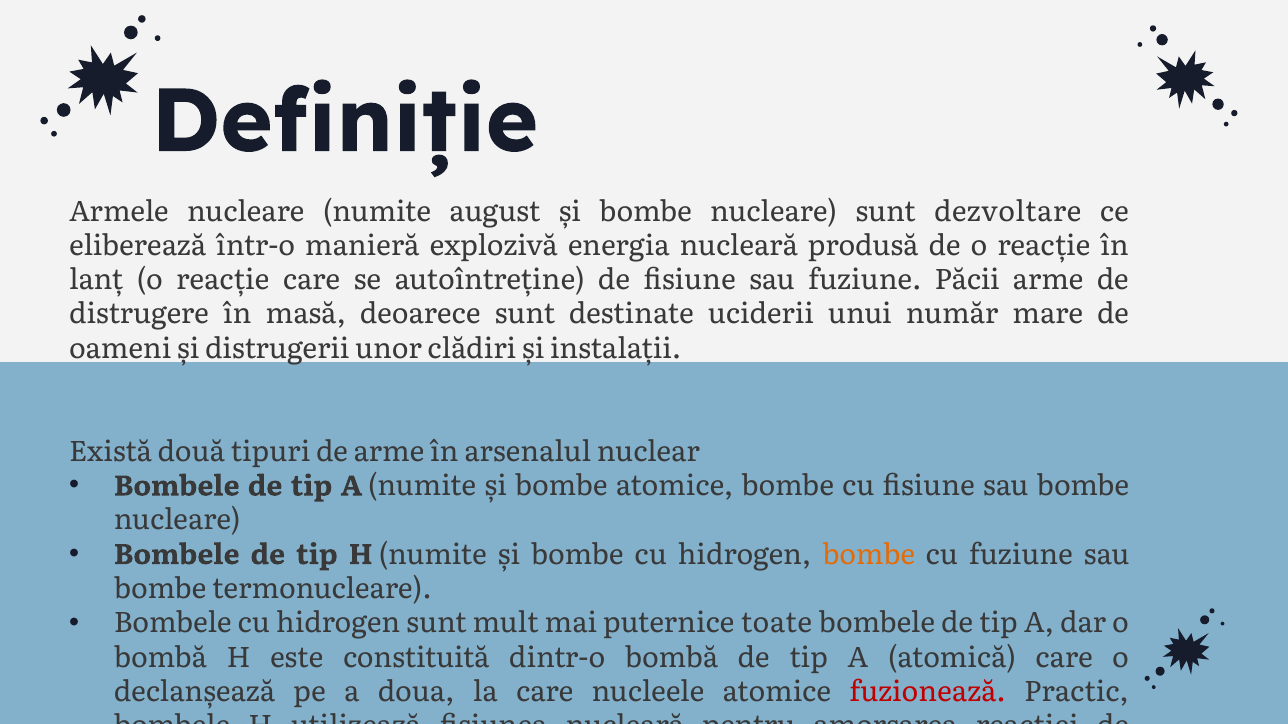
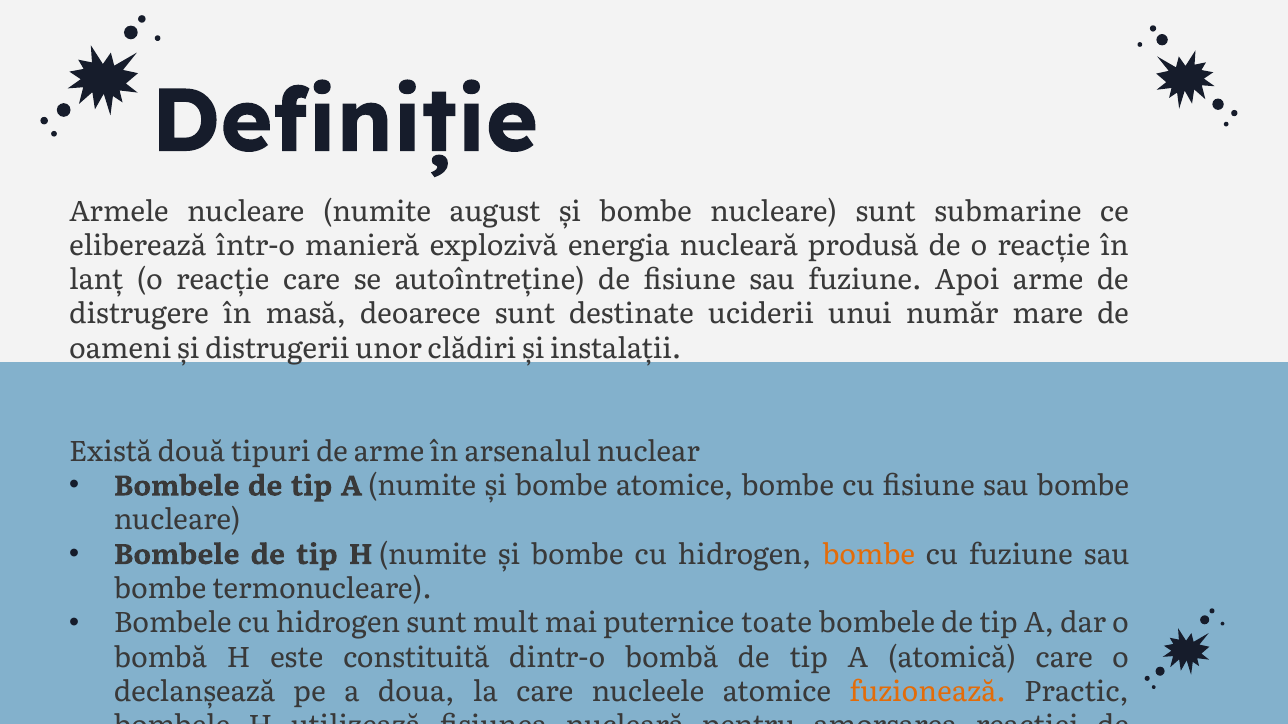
dezvoltare: dezvoltare -> submarine
Păcii: Păcii -> Apoi
fuzionează colour: red -> orange
